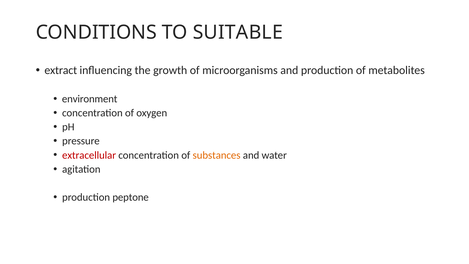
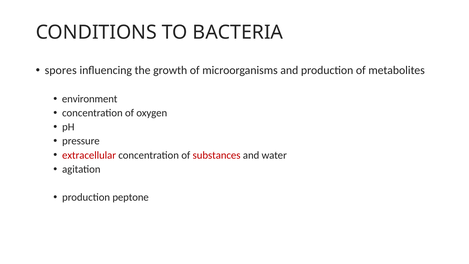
SUITABLE: SUITABLE -> BACTERIA
extract: extract -> spores
substances colour: orange -> red
